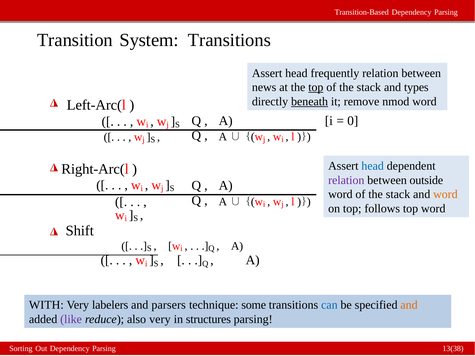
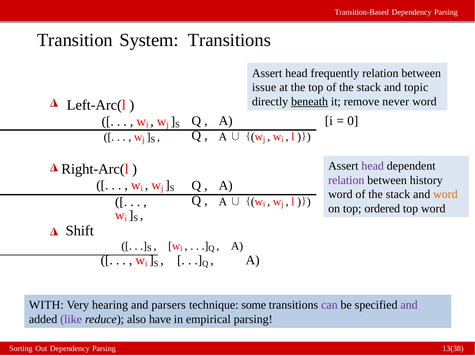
news: news -> issue
top at (316, 87) underline: present -> none
types: types -> topic
nmod: nmod -> never
head at (373, 166) colour: blue -> purple
outside: outside -> history
follows: follows -> ordered
labelers: labelers -> hearing
can colour: blue -> purple
and at (409, 305) colour: orange -> purple
also very: very -> have
structures: structures -> empirical
